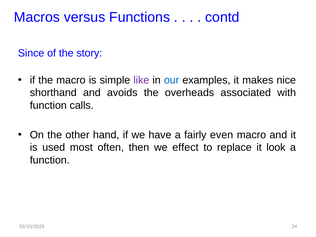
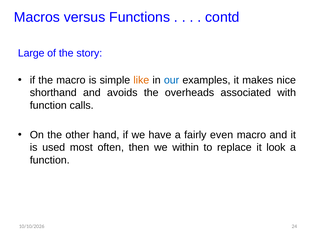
Since: Since -> Large
like colour: purple -> orange
effect: effect -> within
